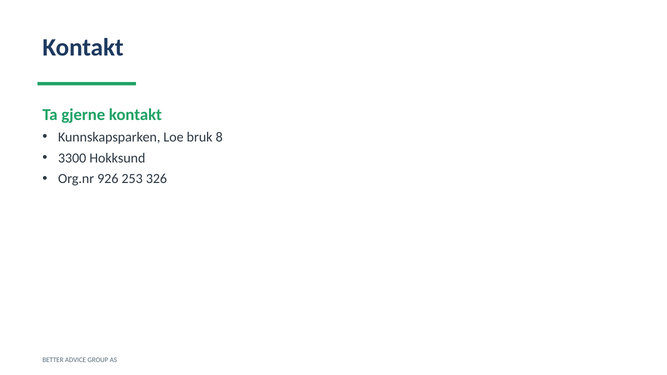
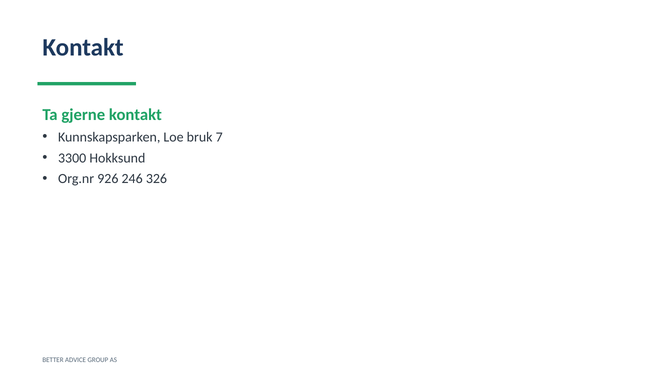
8: 8 -> 7
253: 253 -> 246
